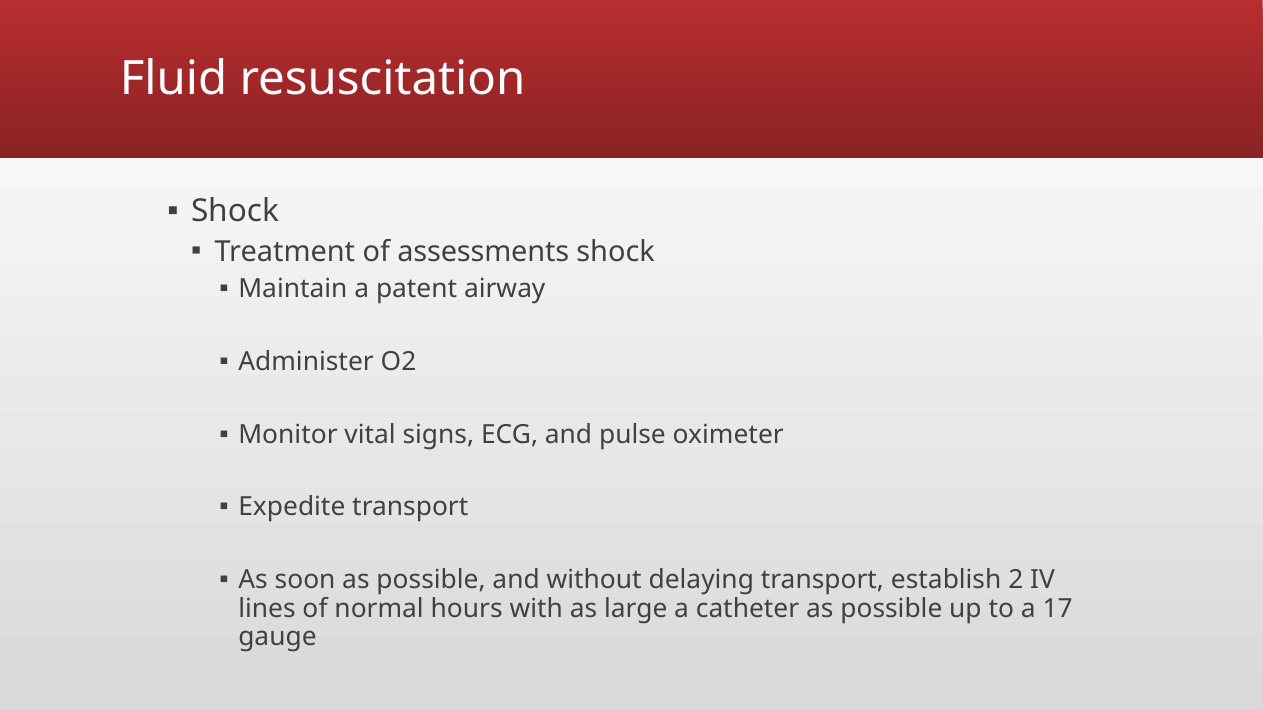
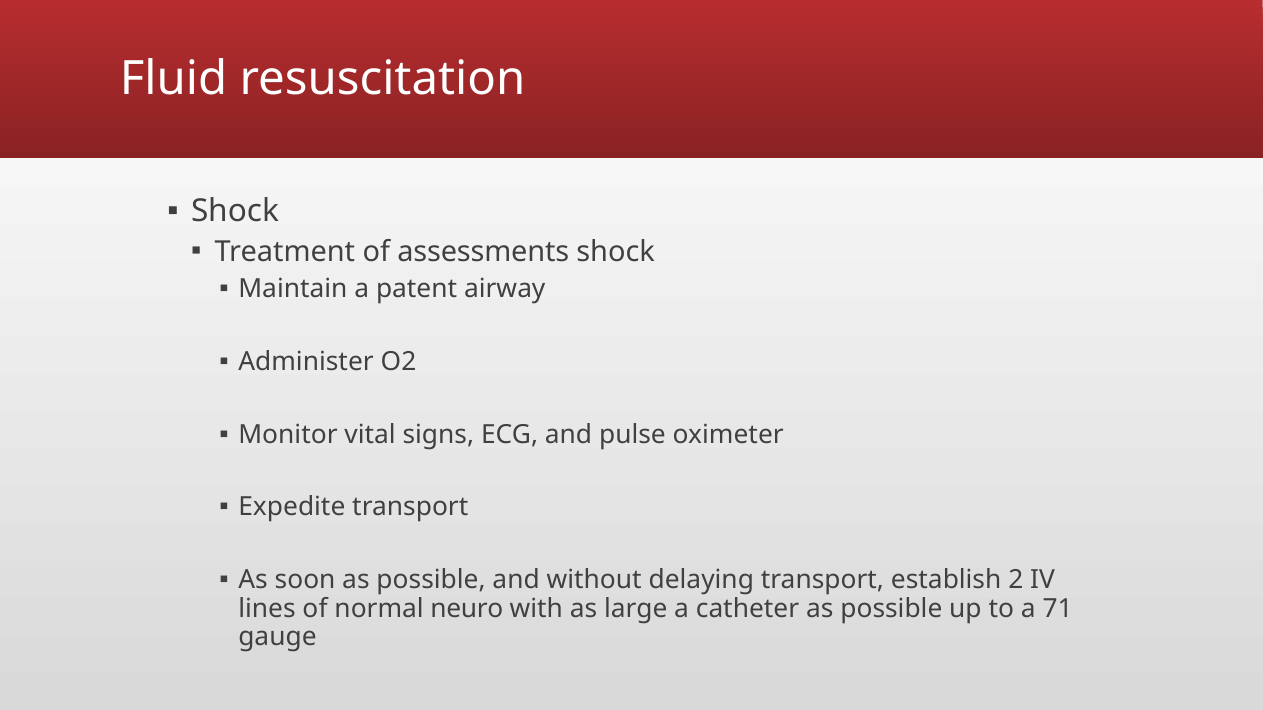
hours: hours -> neuro
17: 17 -> 71
